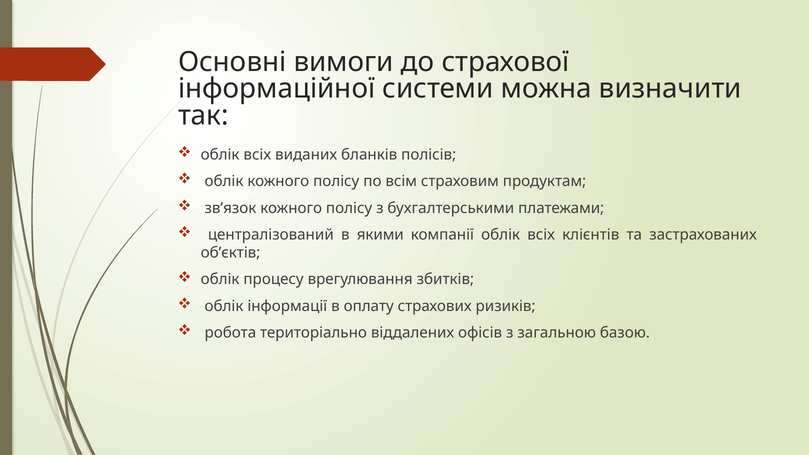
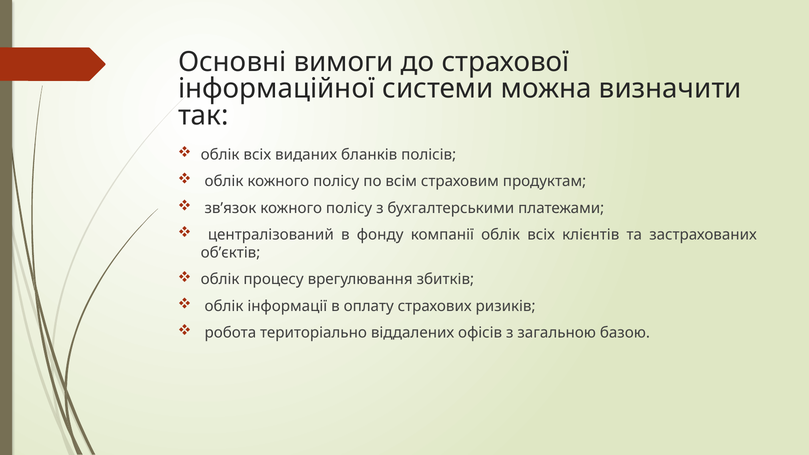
якими: якими -> фонду
